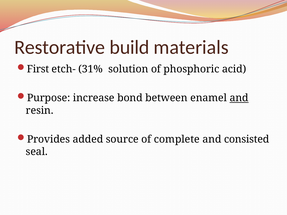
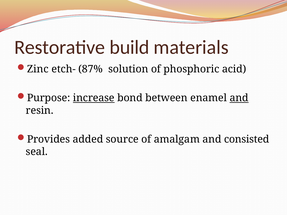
First: First -> Zinc
31%: 31% -> 87%
increase underline: none -> present
complete: complete -> amalgam
